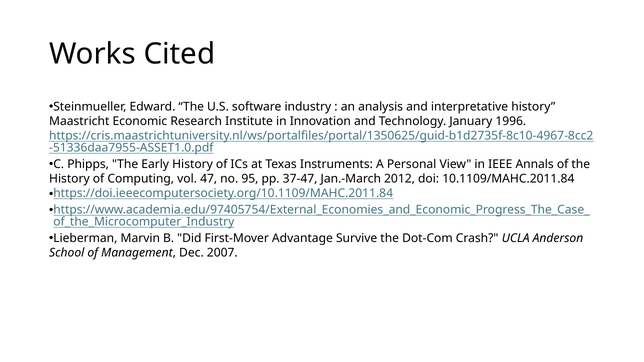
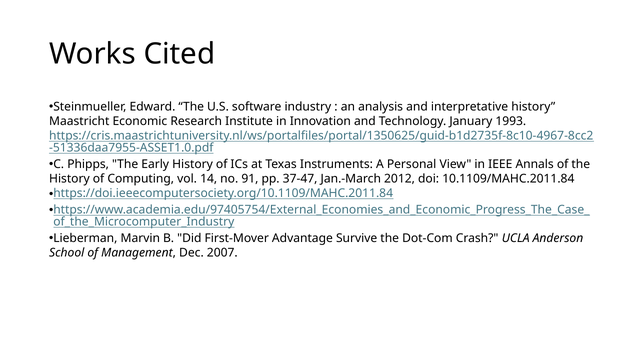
1996: 1996 -> 1993
47: 47 -> 14
95: 95 -> 91
